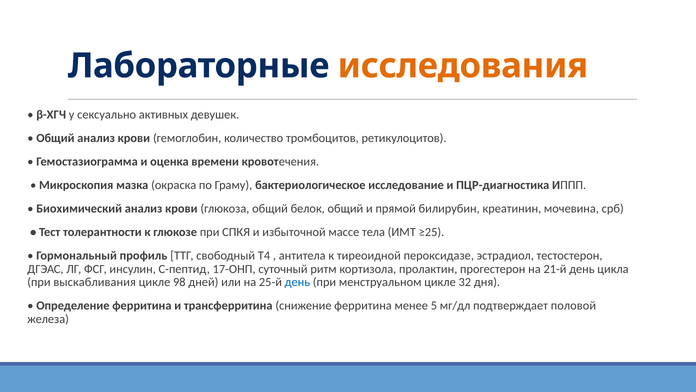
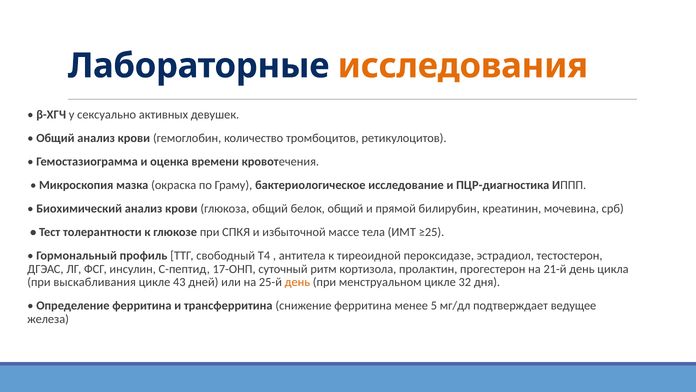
98: 98 -> 43
день at (297, 282) colour: blue -> orange
половой: половой -> ведущее
